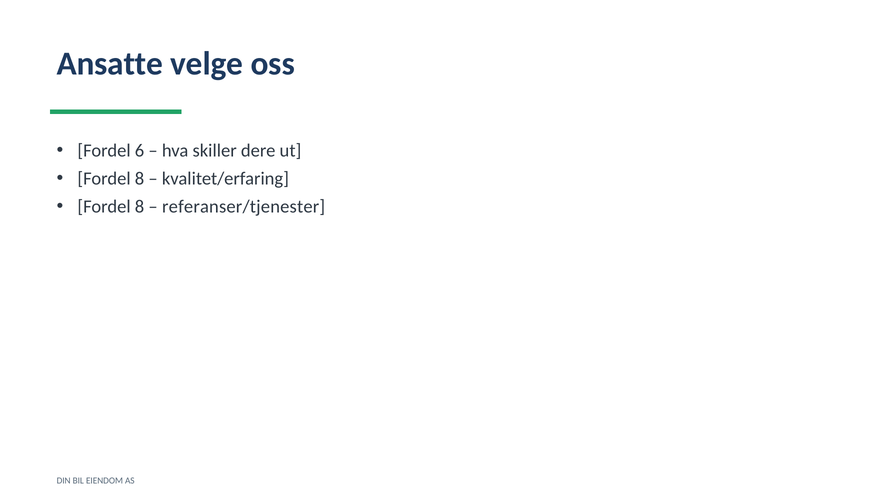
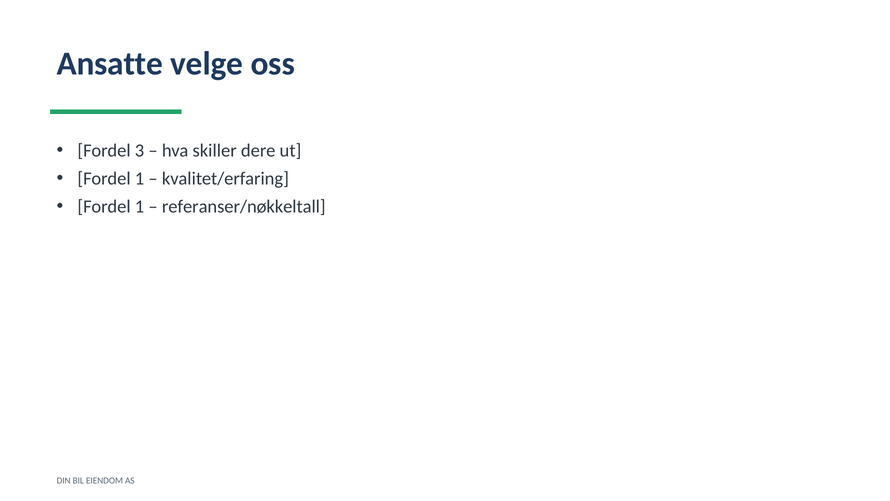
6: 6 -> 3
8 at (140, 179): 8 -> 1
8 at (140, 206): 8 -> 1
referanser/tjenester: referanser/tjenester -> referanser/nøkkeltall
